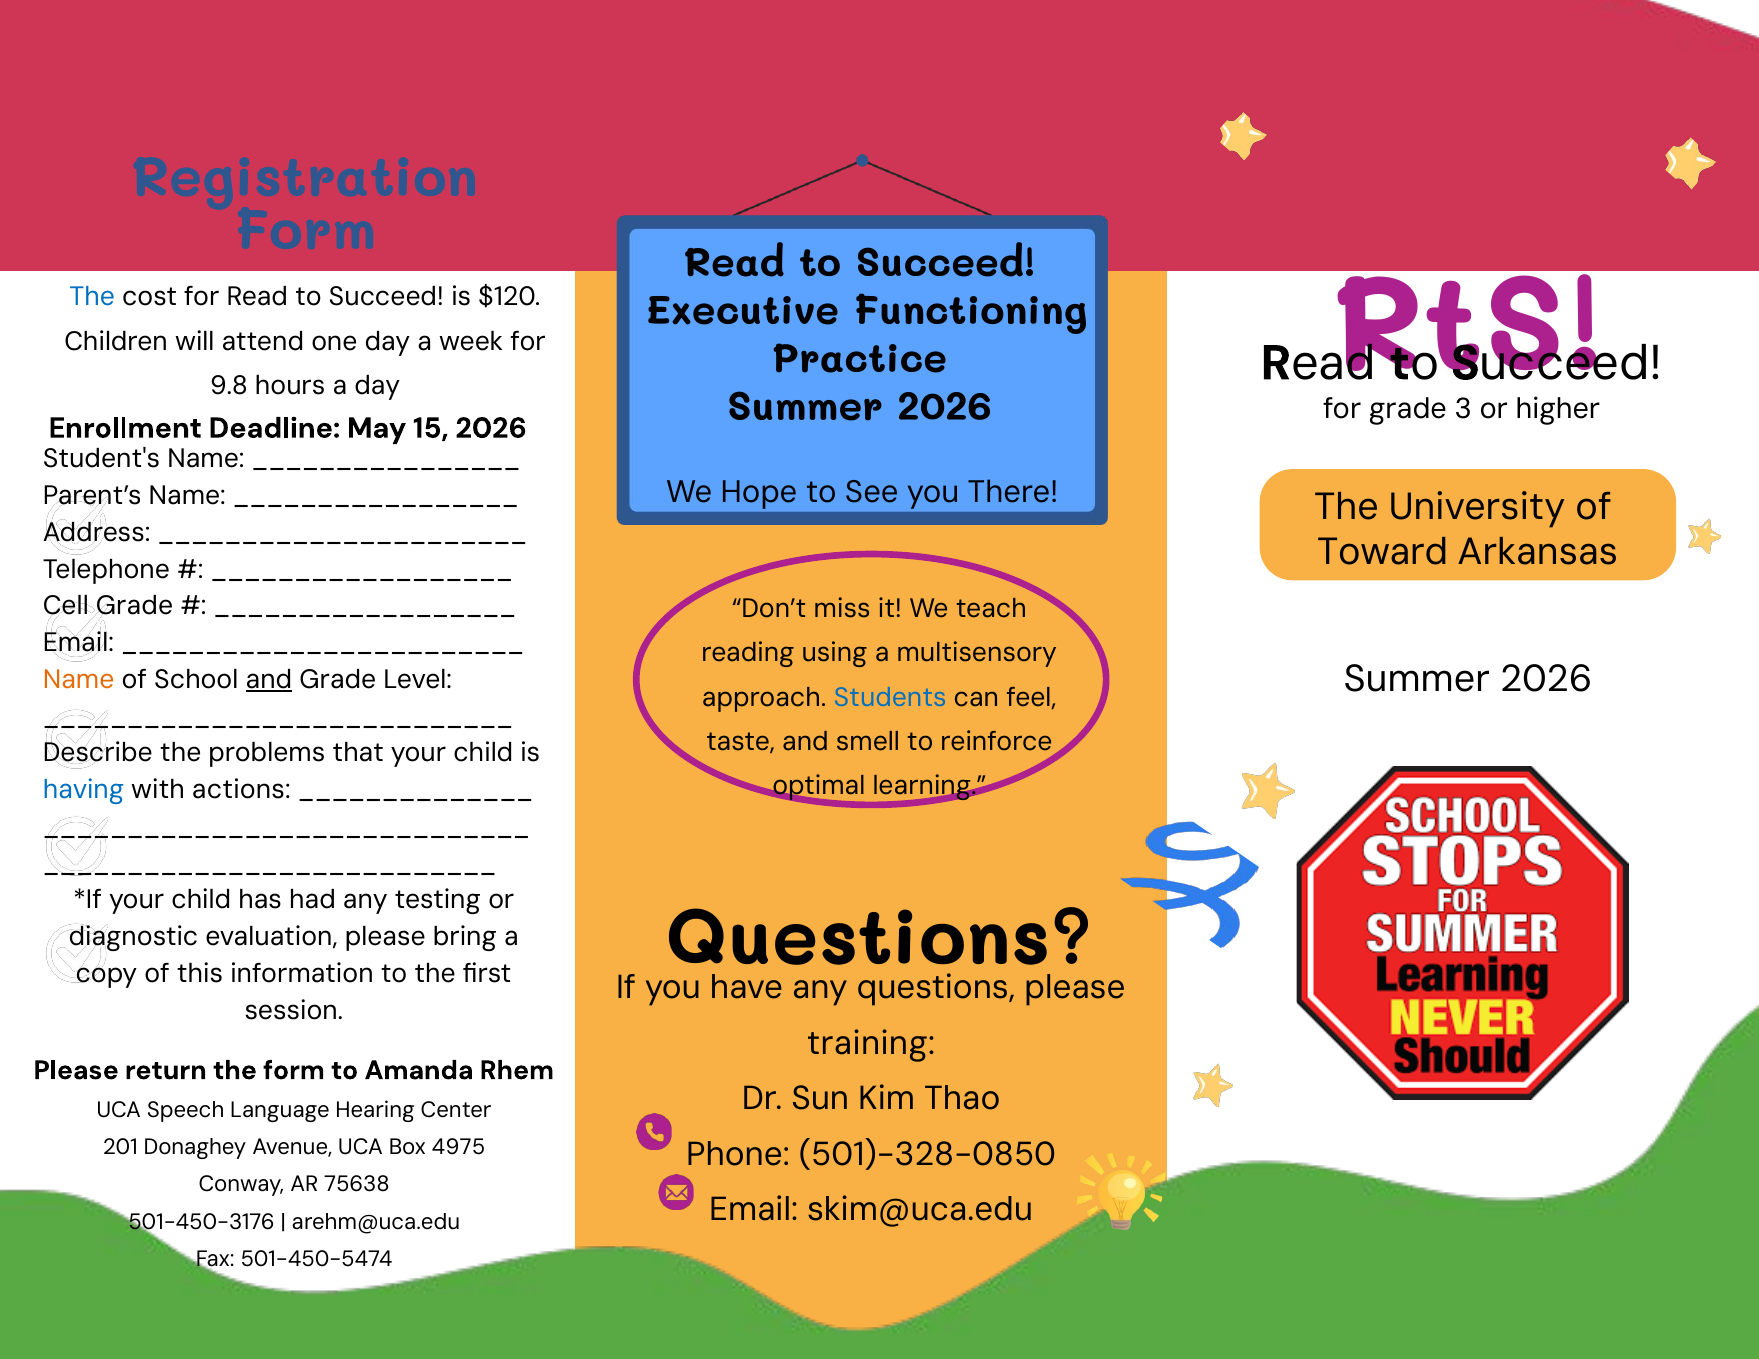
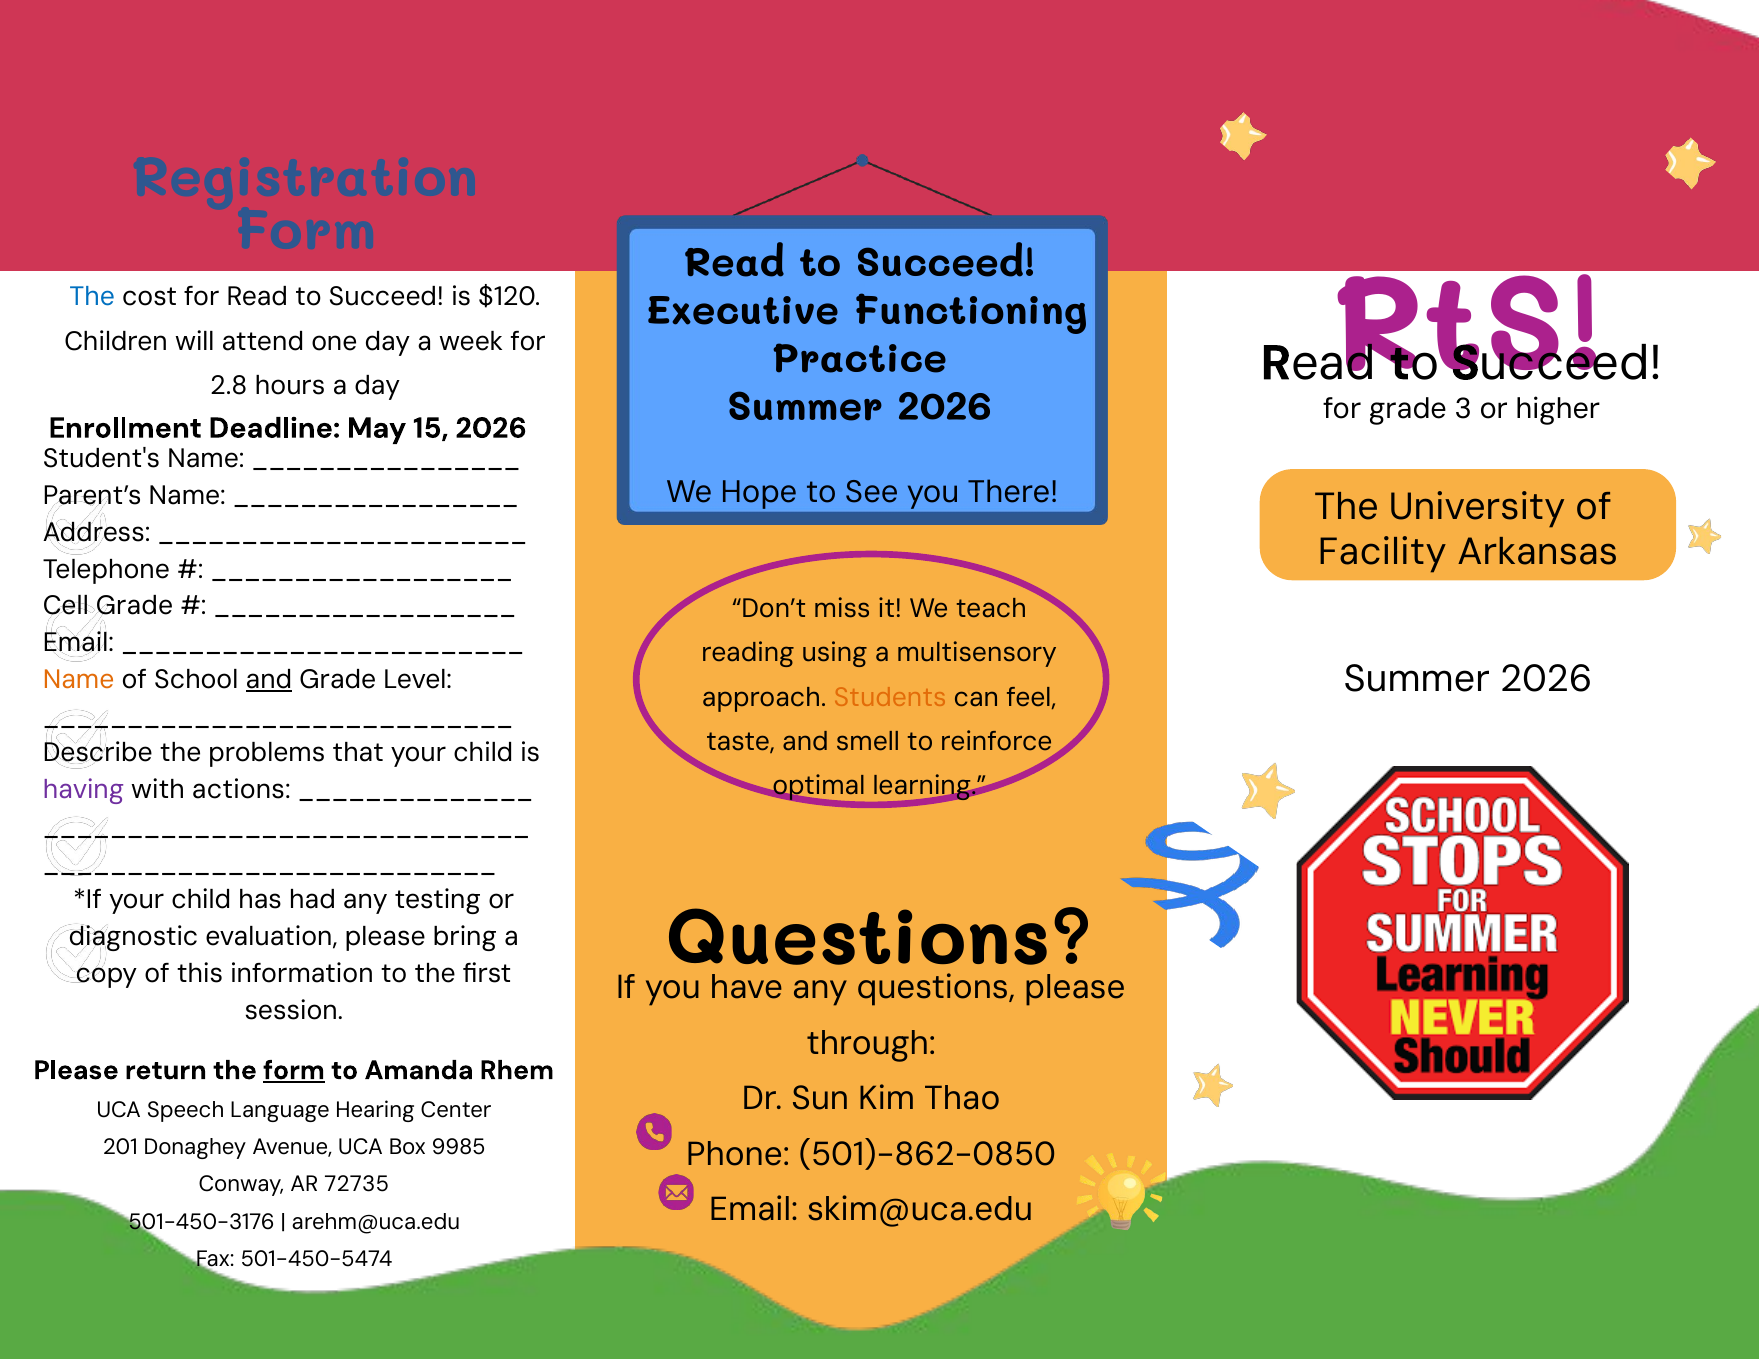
9.8: 9.8 -> 2.8
Toward: Toward -> Facility
Students colour: blue -> orange
having colour: blue -> purple
training: training -> through
form at (294, 1070) underline: none -> present
4975: 4975 -> 9985
501)-328-0850: 501)-328-0850 -> 501)-862-0850
75638: 75638 -> 72735
